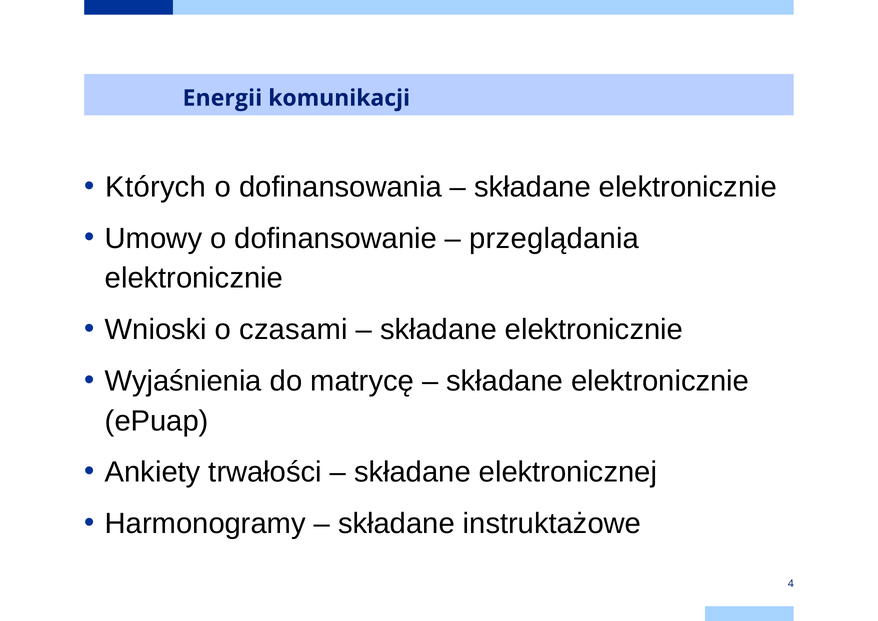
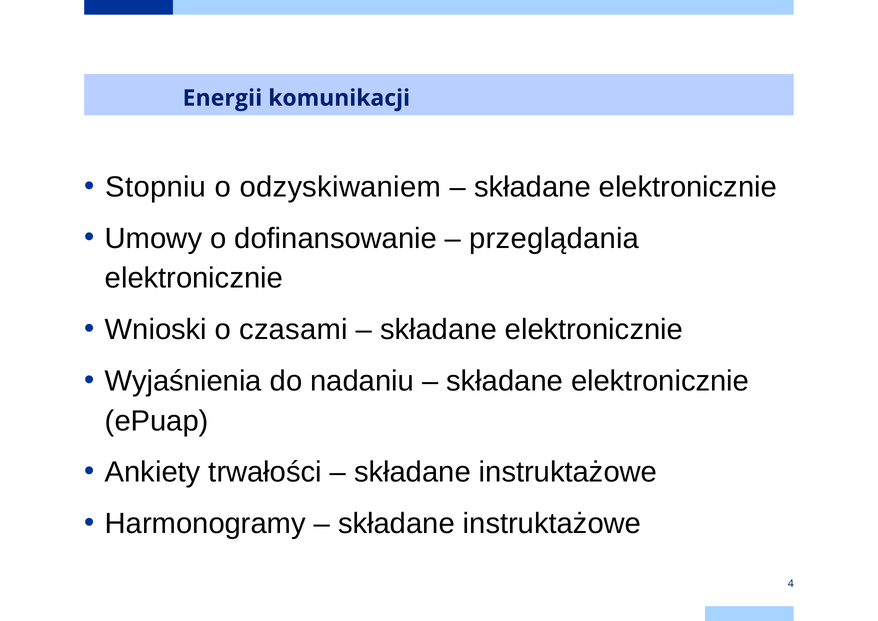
Których: Których -> Stopniu
dofinansowania: dofinansowania -> odzyskiwaniem
matrycę: matrycę -> nadaniu
elektronicznej at (568, 472): elektronicznej -> instruktażowe
